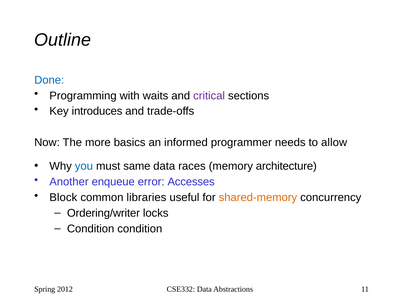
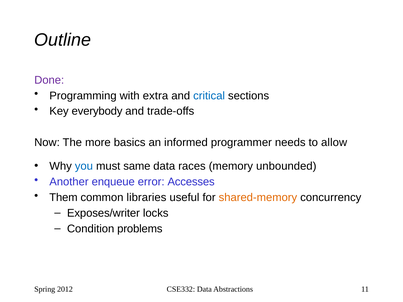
Done colour: blue -> purple
waits: waits -> extra
critical colour: purple -> blue
introduces: introduces -> everybody
architecture: architecture -> unbounded
Block: Block -> Them
Ordering/writer: Ordering/writer -> Exposes/writer
Condition condition: condition -> problems
